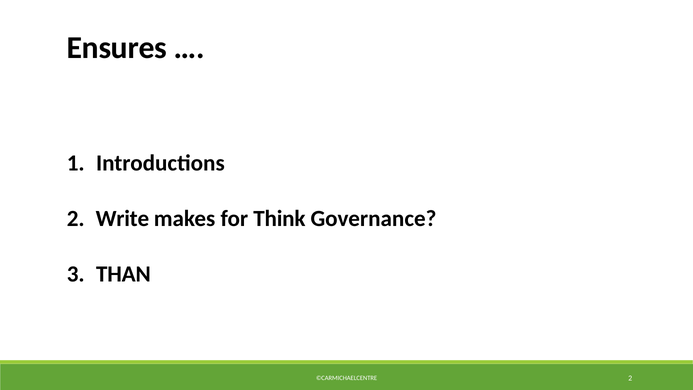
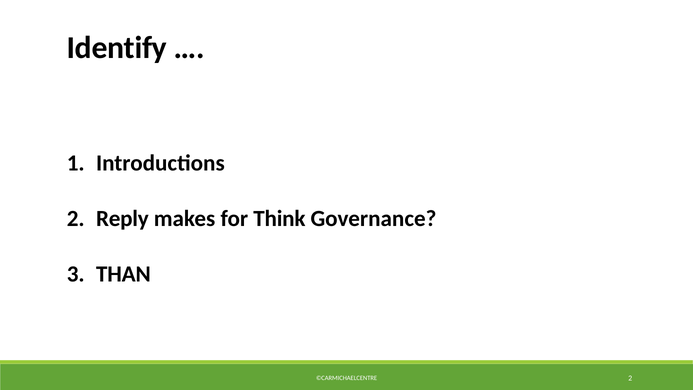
Ensures: Ensures -> Identify
Write: Write -> Reply
